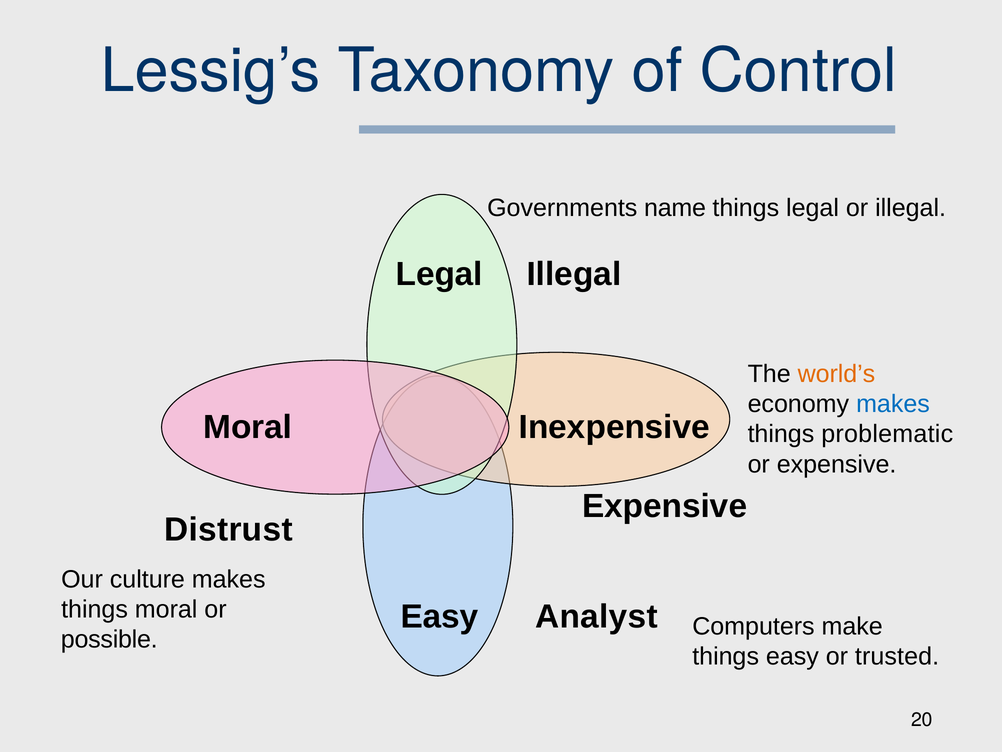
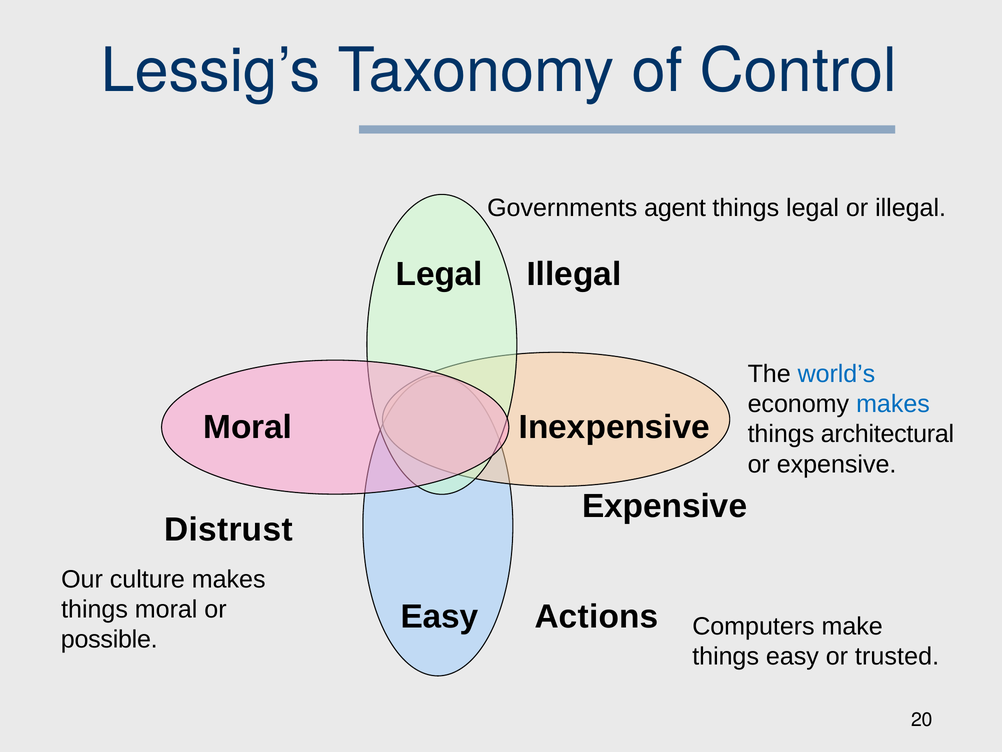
name: name -> agent
world’s colour: orange -> blue
problematic: problematic -> architectural
Analyst: Analyst -> Actions
